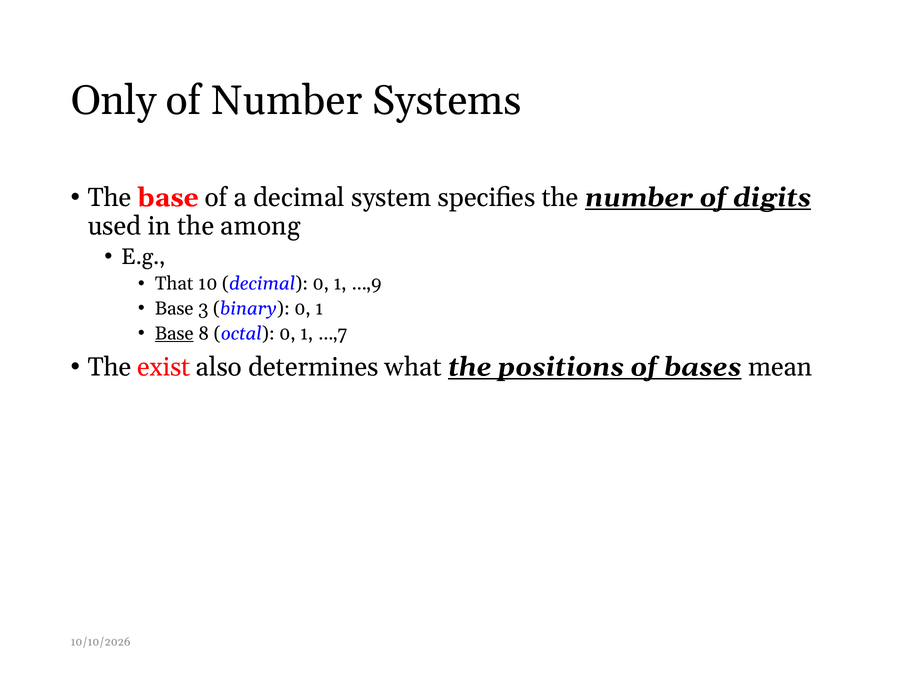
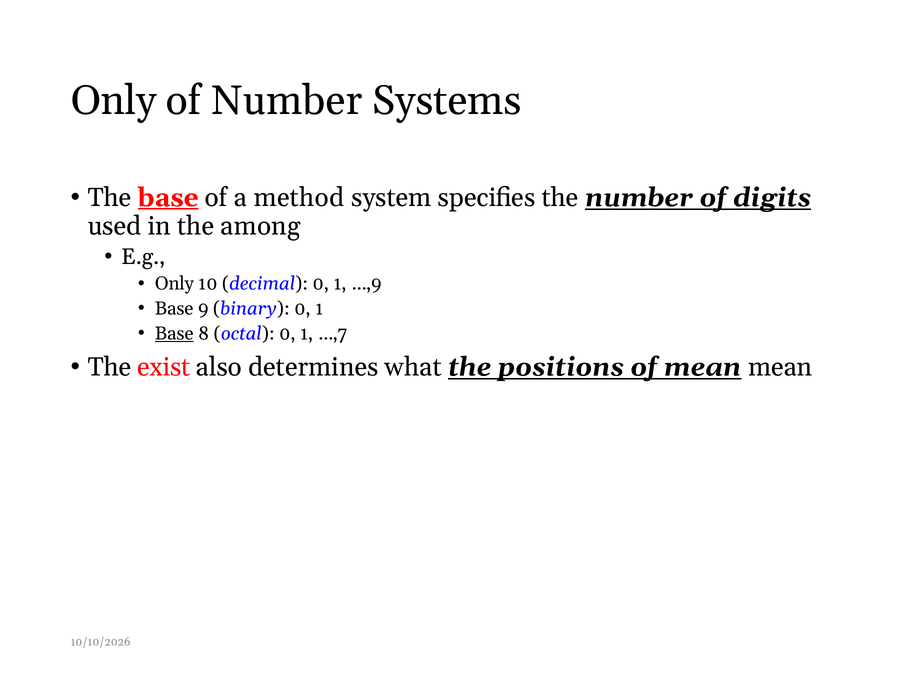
base at (168, 198) underline: none -> present
a decimal: decimal -> method
That at (174, 284): That -> Only
3: 3 -> 9
of bases: bases -> mean
